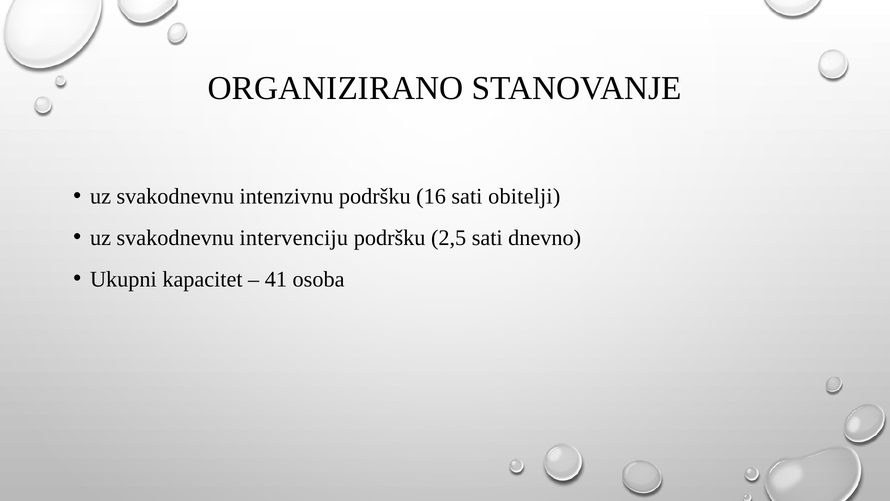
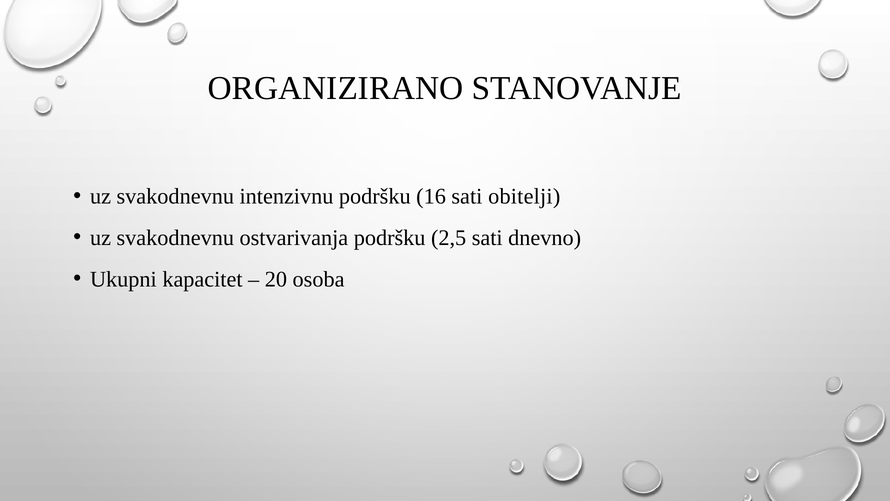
intervenciju: intervenciju -> ostvarivanja
41: 41 -> 20
